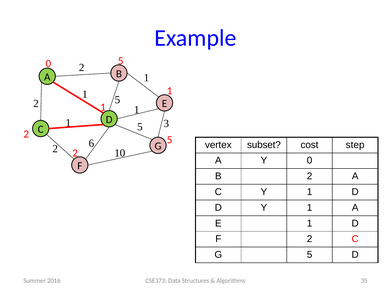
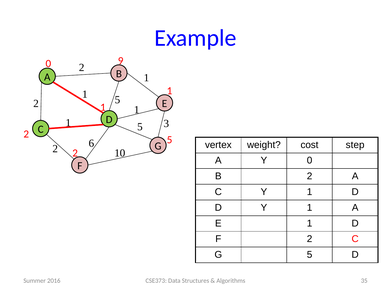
0 5: 5 -> 9
subset: subset -> weight
